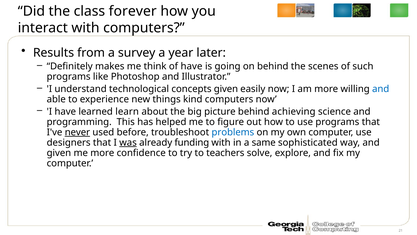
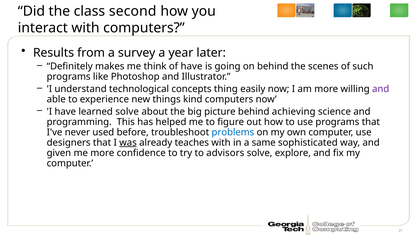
forever: forever -> second
concepts given: given -> thing
and at (381, 89) colour: blue -> purple
learned learn: learn -> solve
never underline: present -> none
funding: funding -> teaches
teachers: teachers -> advisors
